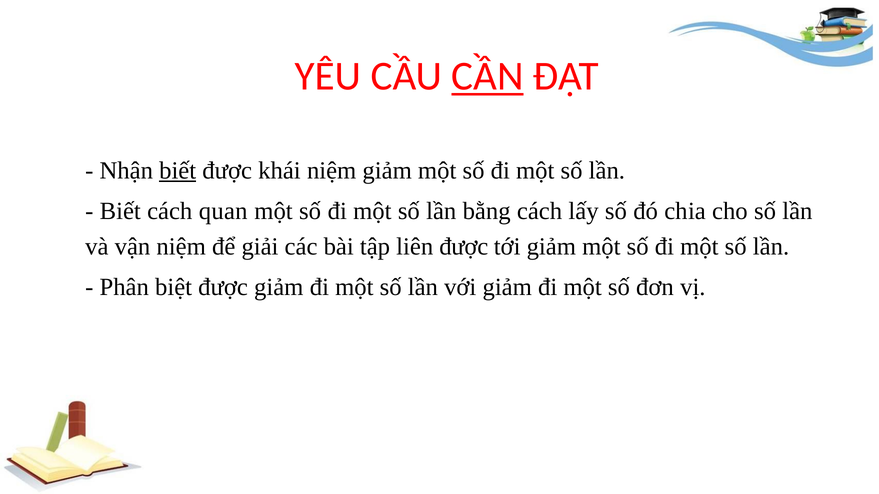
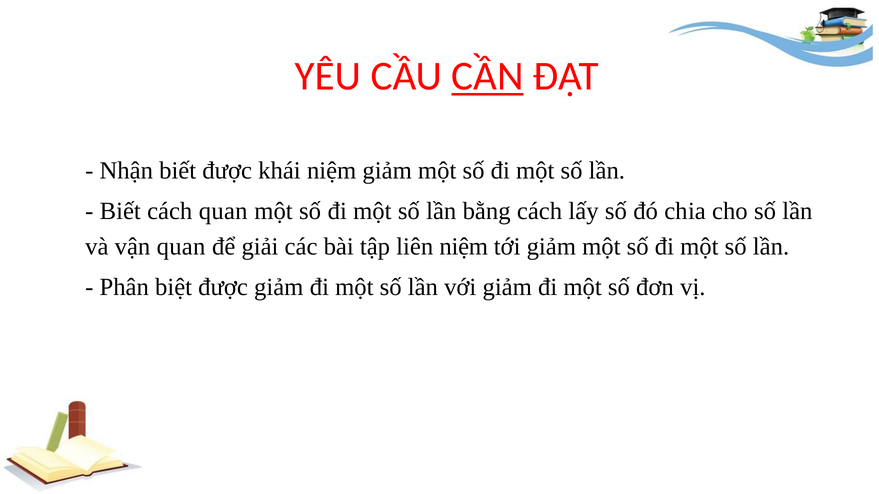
biết at (178, 170) underline: present -> none
vận niệm: niệm -> quan
liên được: được -> niệm
